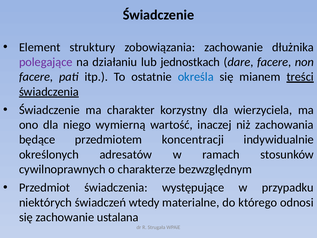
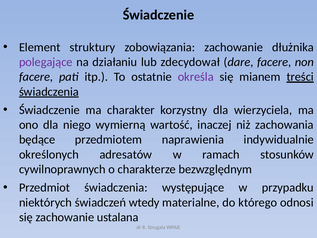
jednostkach: jednostkach -> zdecydował
określa colour: blue -> purple
koncentracji: koncentracji -> naprawienia
